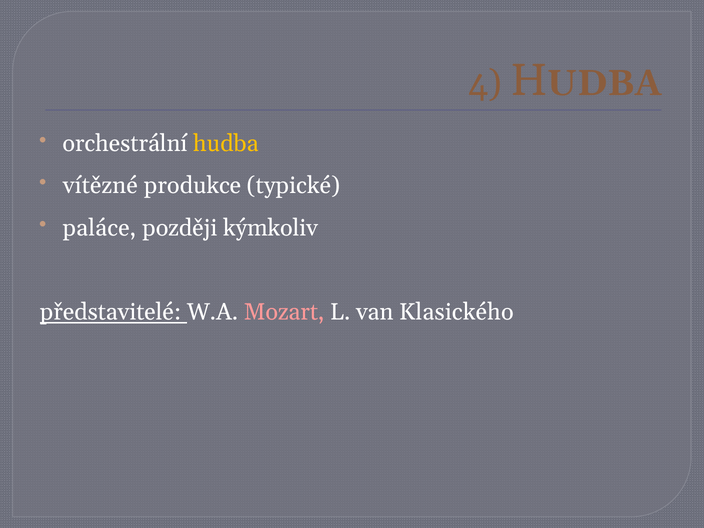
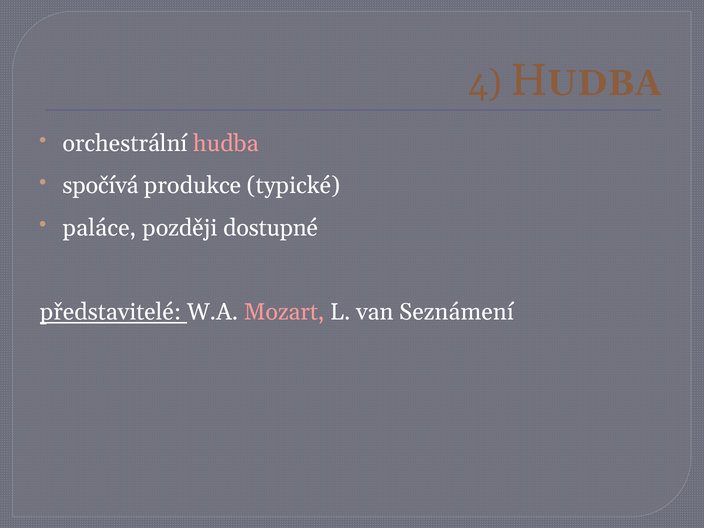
hudba colour: yellow -> pink
vítězné: vítězné -> spočívá
kýmkoliv: kýmkoliv -> dostupné
Klasického: Klasického -> Seznámení
